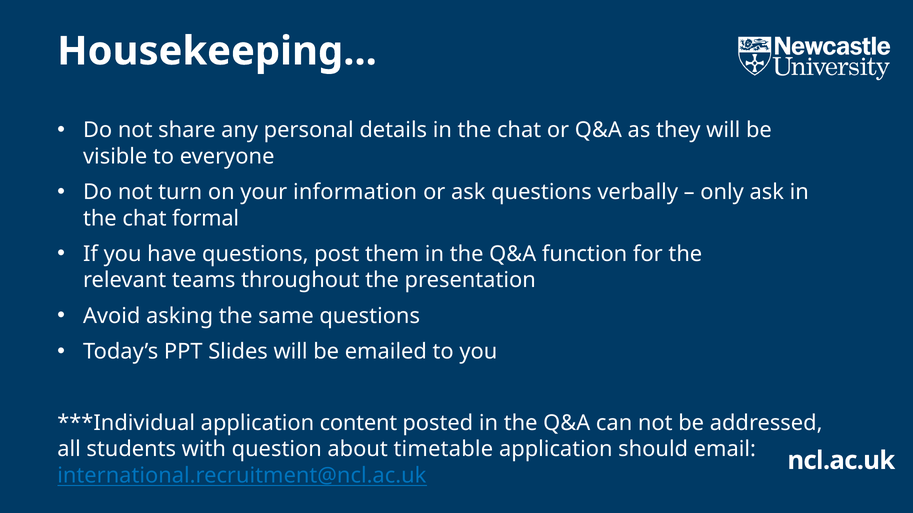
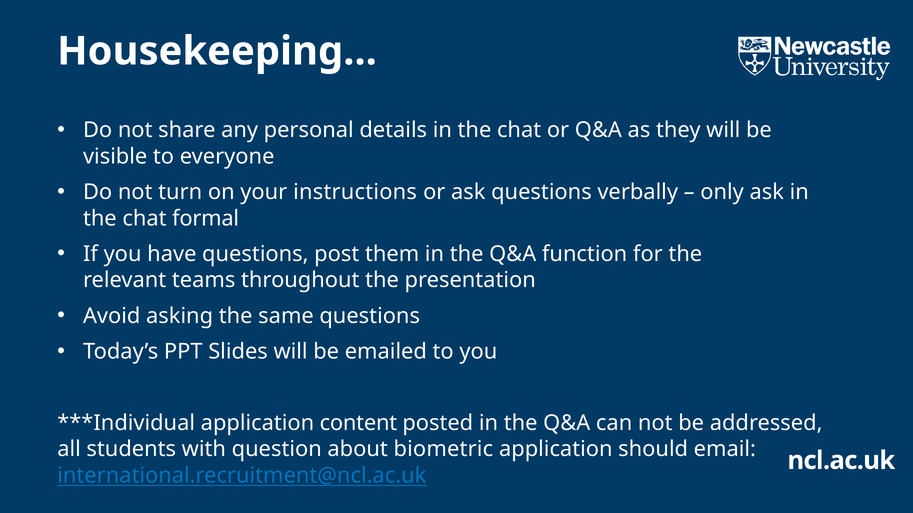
information: information -> instructions
timetable: timetable -> biometric
